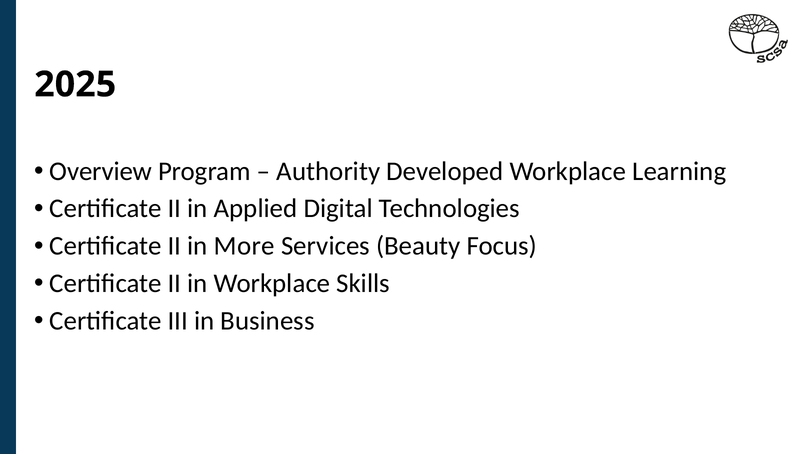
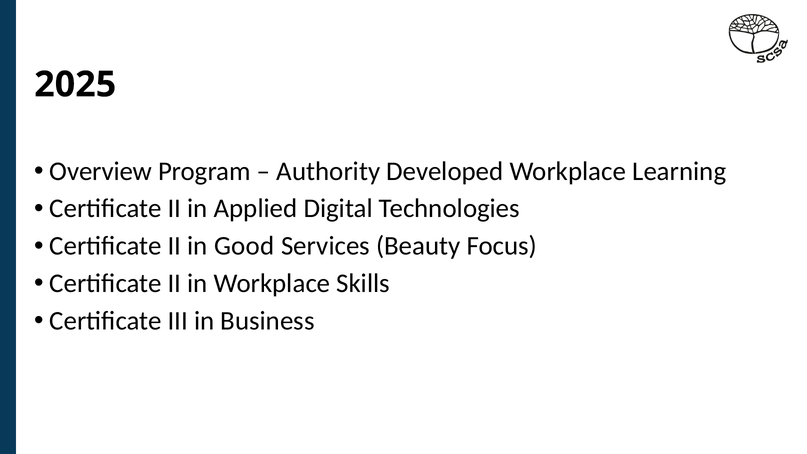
More: More -> Good
